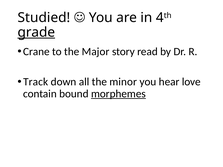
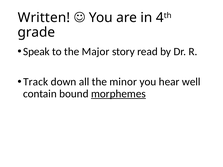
Studied: Studied -> Written
grade underline: present -> none
Crane: Crane -> Speak
love: love -> well
